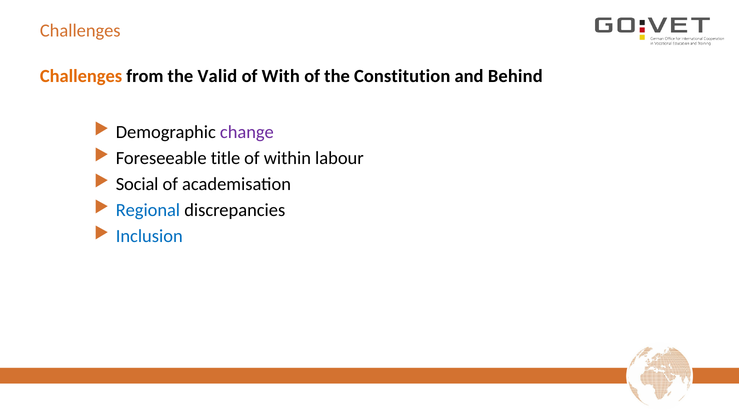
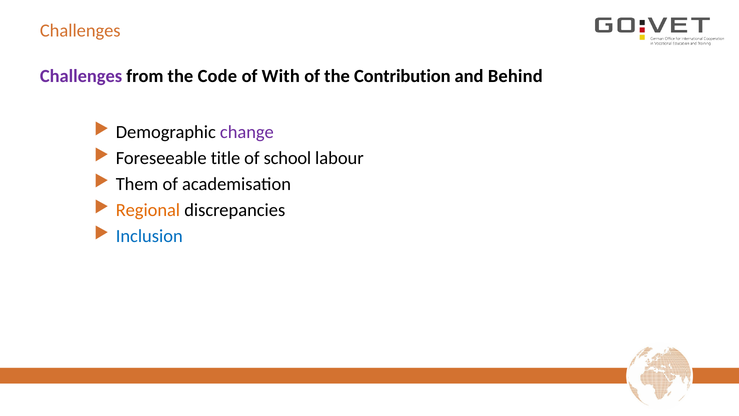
Challenges at (81, 76) colour: orange -> purple
Valid: Valid -> Code
Constitution: Constitution -> Contribution
within: within -> school
Social: Social -> Them
Regional colour: blue -> orange
